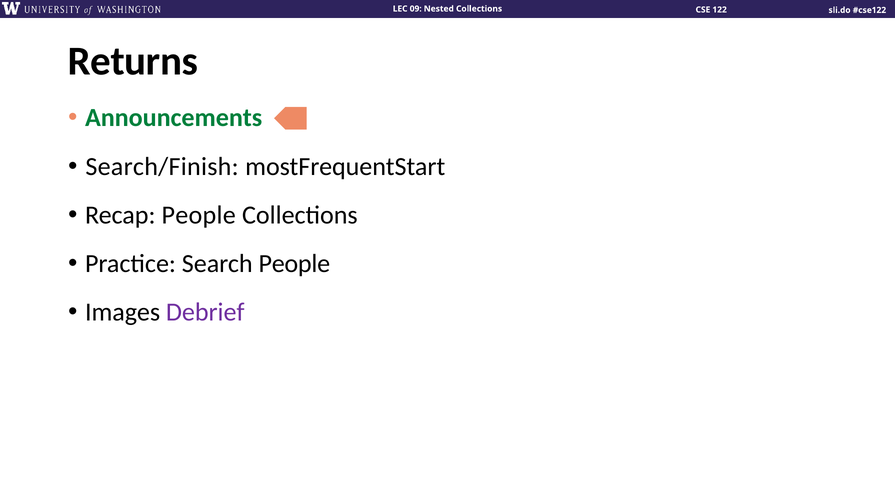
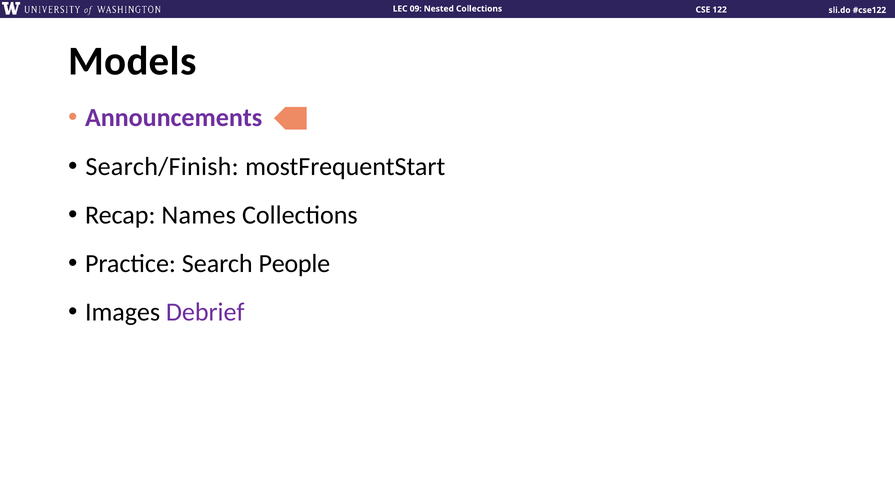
Returns: Returns -> Models
Announcements colour: green -> purple
Recap People: People -> Names
